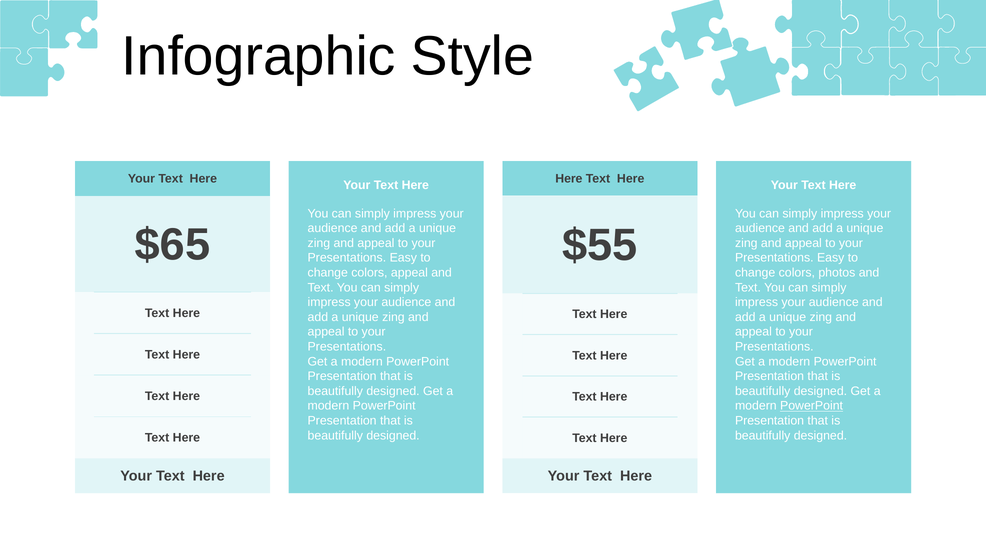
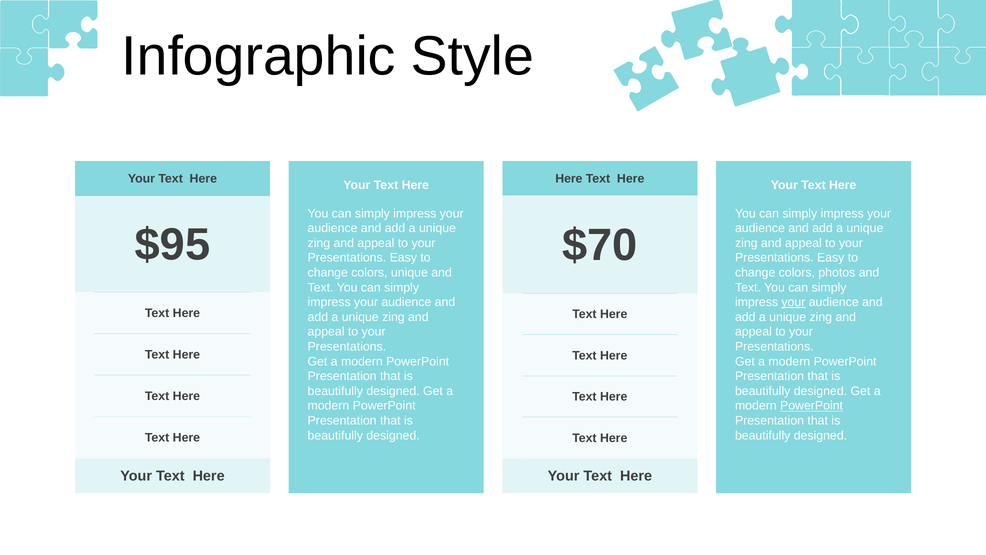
$65: $65 -> $95
$55: $55 -> $70
colors appeal: appeal -> unique
your at (793, 302) underline: none -> present
